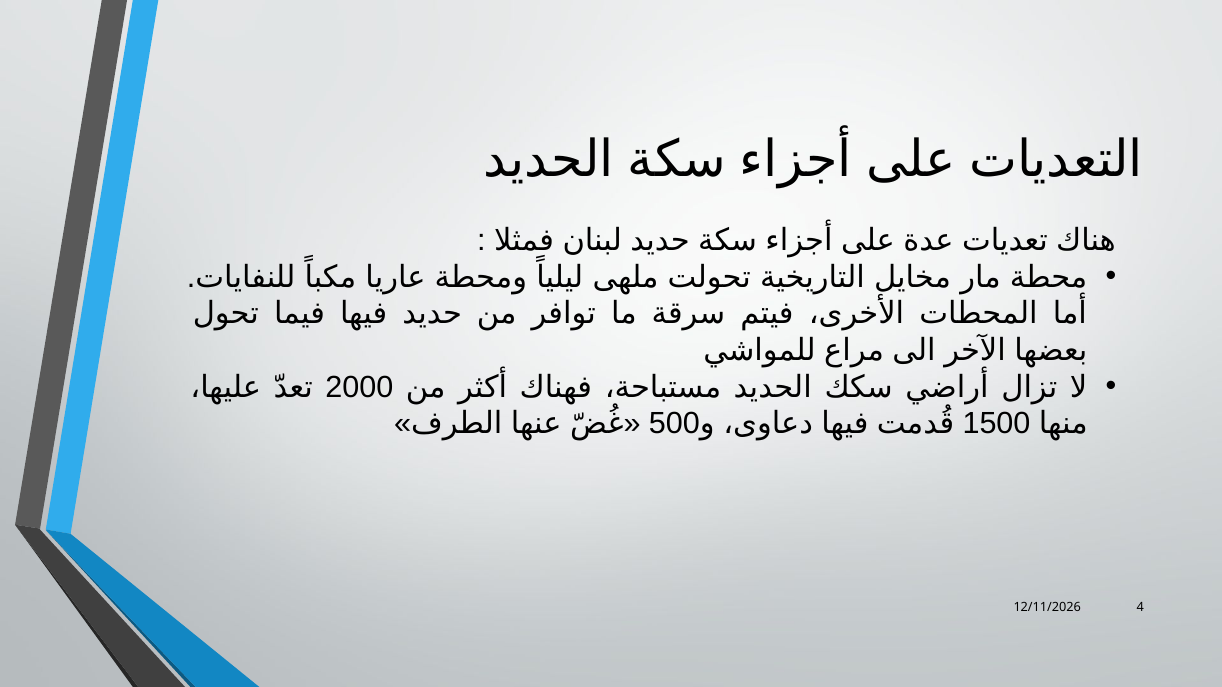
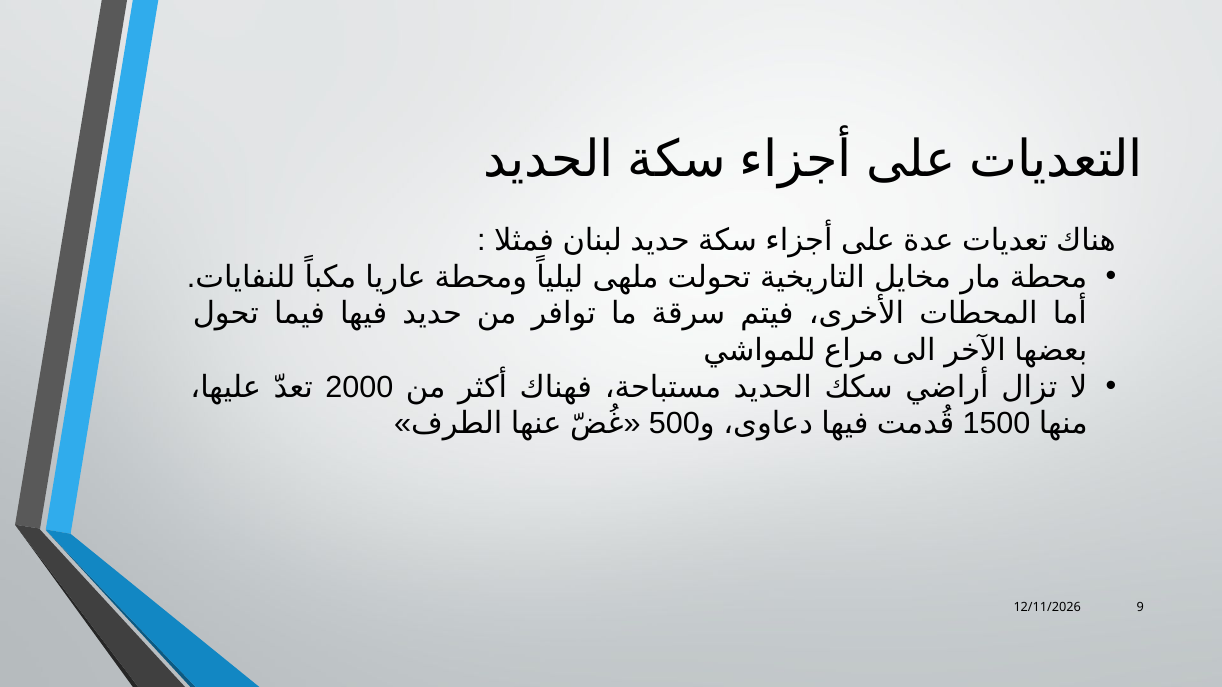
4: 4 -> 9
